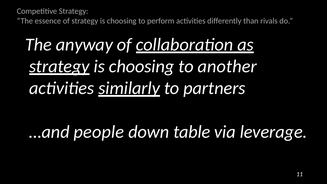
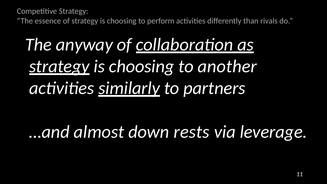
people: people -> almost
table: table -> rests
